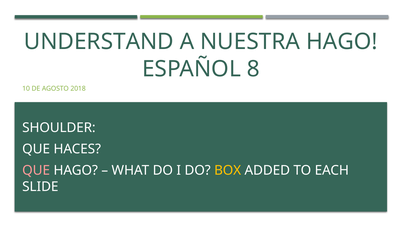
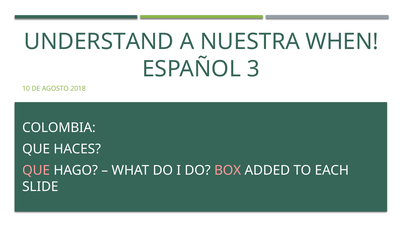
NUESTRA HAGO: HAGO -> WHEN
8: 8 -> 3
SHOULDER: SHOULDER -> COLOMBIA
BOX colour: yellow -> pink
